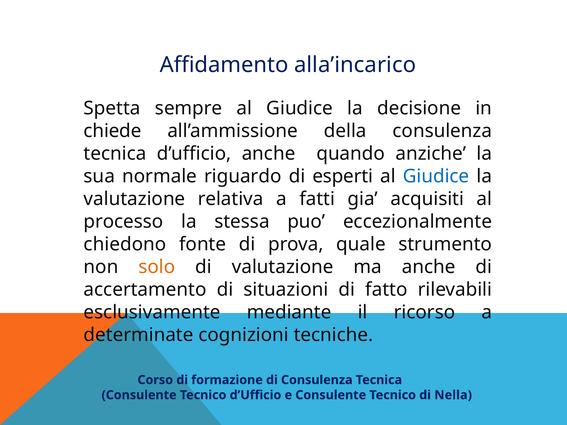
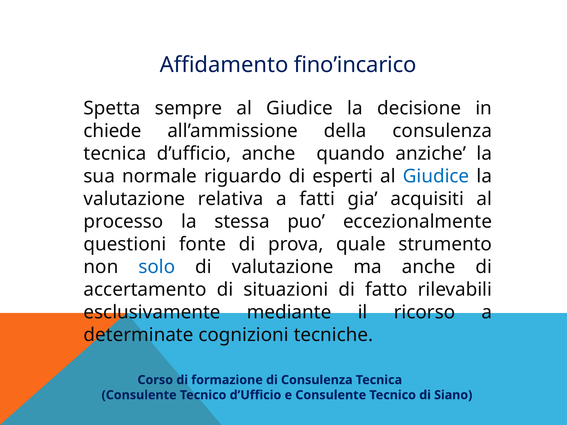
alla’incarico: alla’incarico -> fino’incarico
chiedono: chiedono -> questioni
solo colour: orange -> blue
Nella: Nella -> Siano
